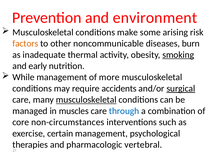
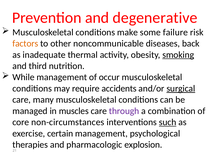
environment: environment -> degenerative
arising: arising -> failure
burn: burn -> back
early: early -> third
more: more -> occur
musculoskeletal at (86, 99) underline: present -> none
through colour: blue -> purple
such underline: none -> present
vertebral: vertebral -> explosion
